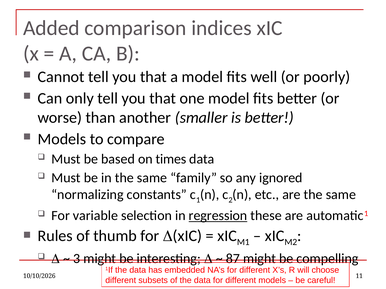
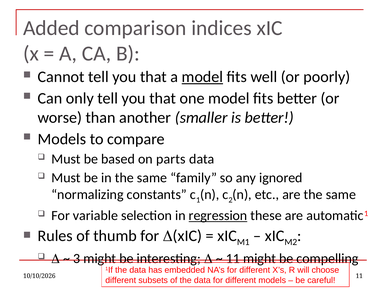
model at (202, 77) underline: none -> present
times: times -> parts
87 at (233, 259): 87 -> 11
